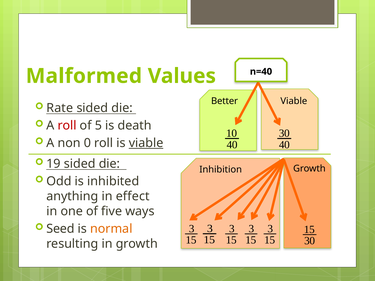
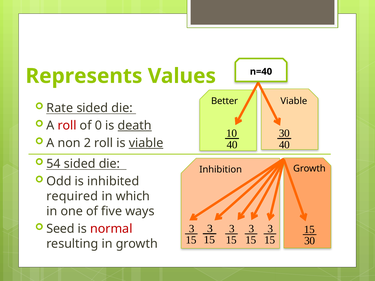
Malformed: Malformed -> Represents
5: 5 -> 0
death underline: none -> present
0: 0 -> 2
19: 19 -> 54
anything: anything -> required
effect: effect -> which
normal colour: orange -> red
